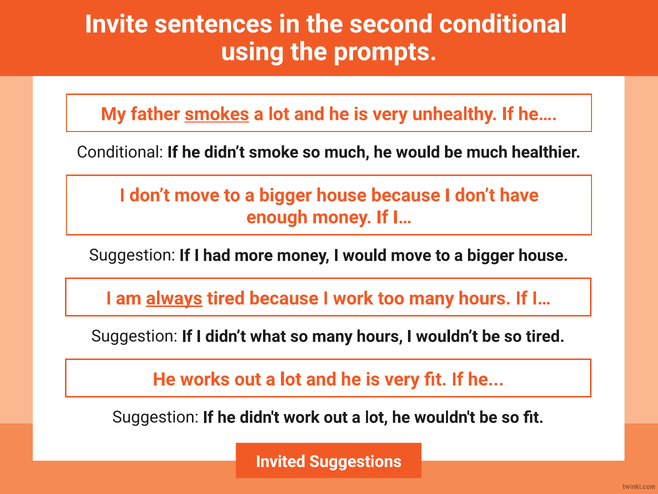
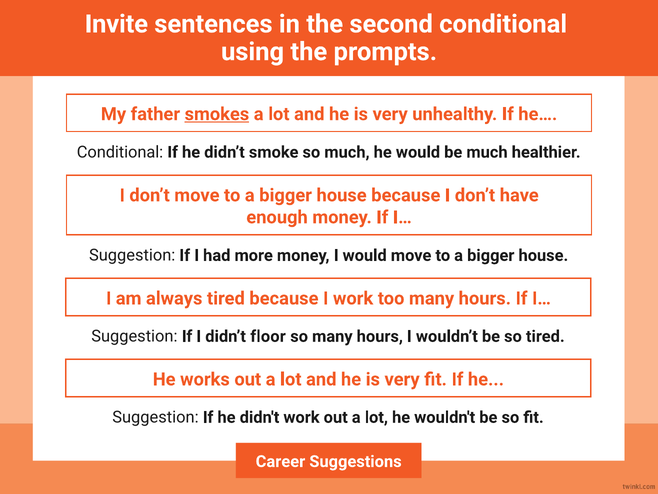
always underline: present -> none
what: what -> floor
Invited: Invited -> Career
